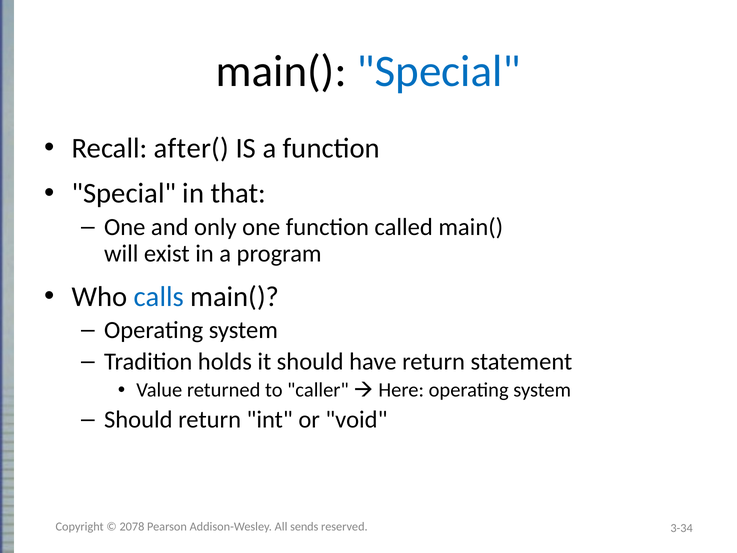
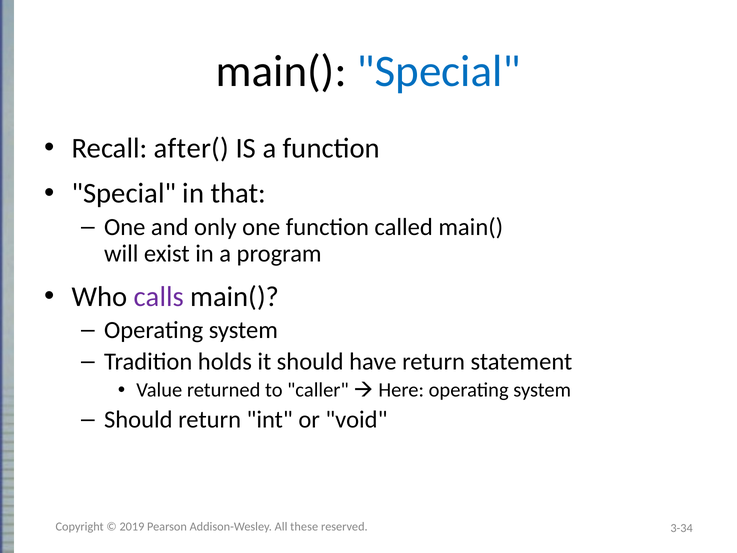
calls colour: blue -> purple
2078: 2078 -> 2019
sends: sends -> these
